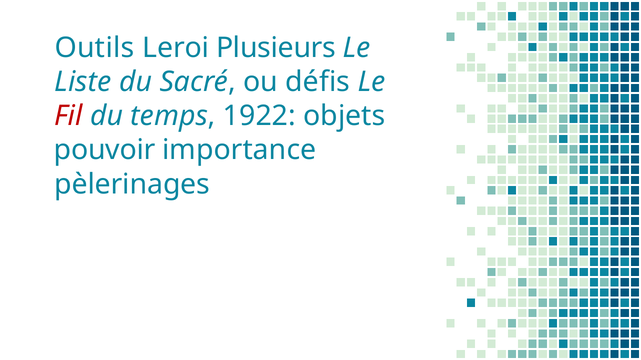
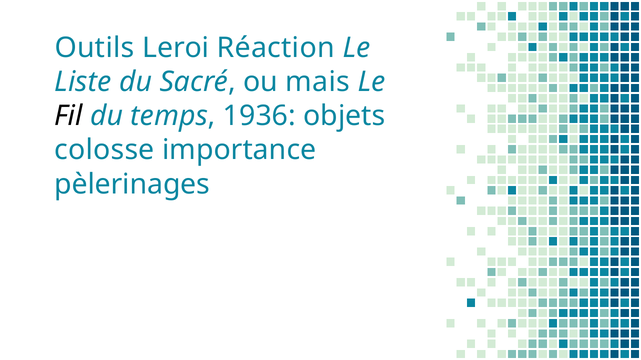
Plusieurs: Plusieurs -> Réaction
défis: défis -> mais
Fil colour: red -> black
1922: 1922 -> 1936
pouvoir: pouvoir -> colosse
